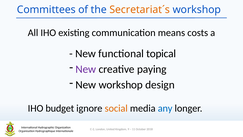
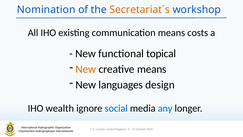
Committees: Committees -> Nomination
New at (86, 69) colour: purple -> orange
creative paying: paying -> means
New workshop: workshop -> languages
budget: budget -> wealth
social colour: orange -> blue
